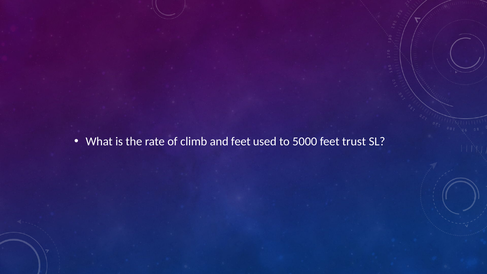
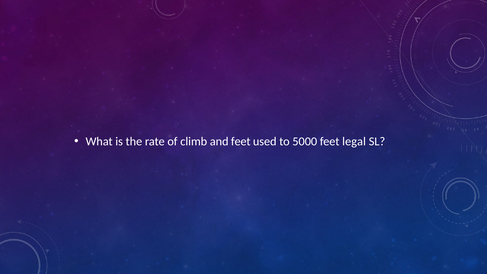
trust: trust -> legal
